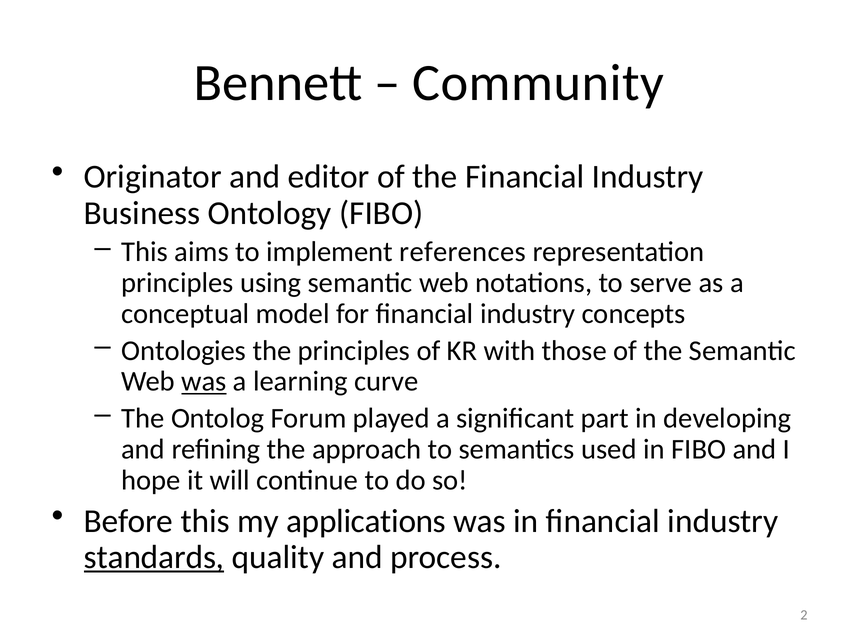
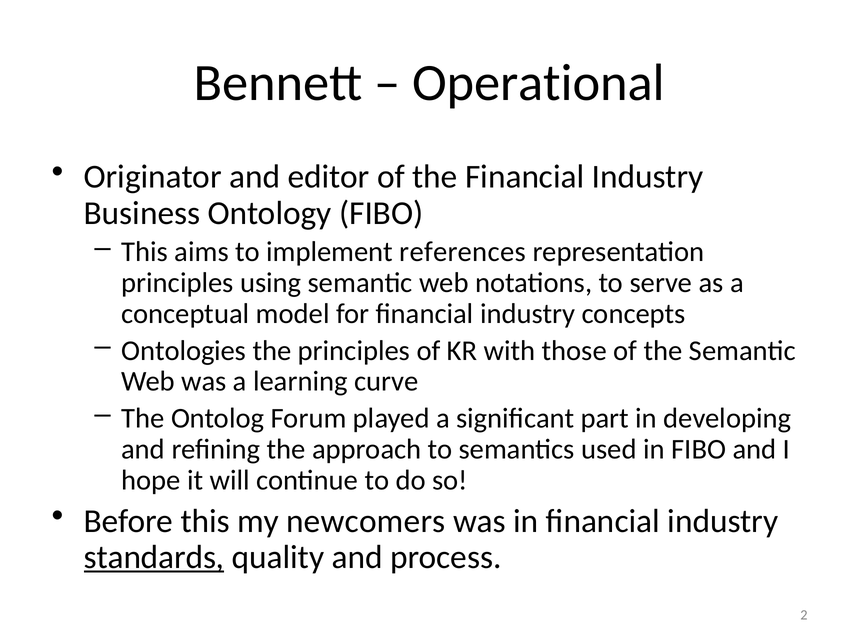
Community: Community -> Operational
was at (204, 382) underline: present -> none
applications: applications -> newcomers
